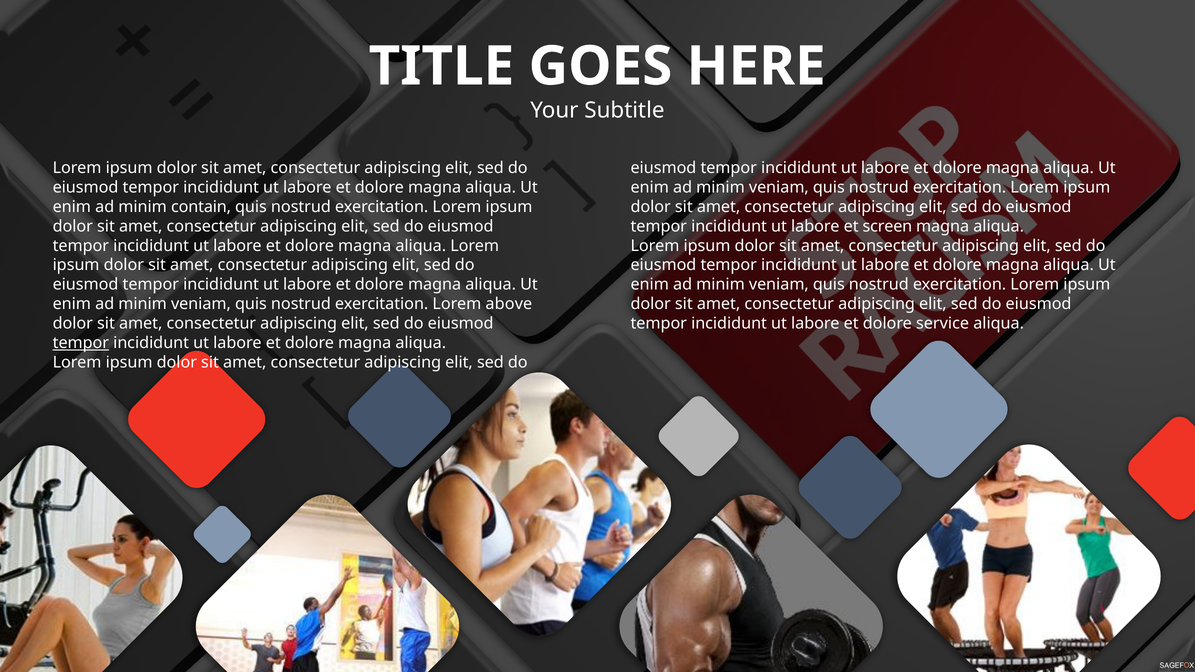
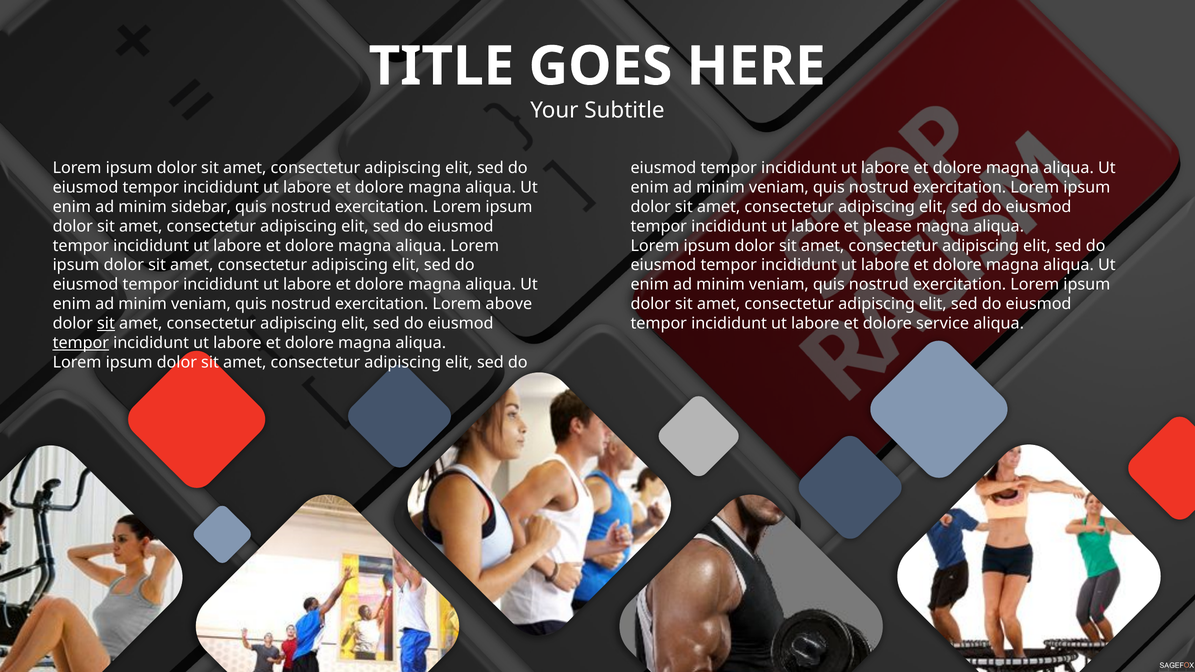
contain: contain -> sidebar
screen: screen -> please
sit at (106, 324) underline: none -> present
